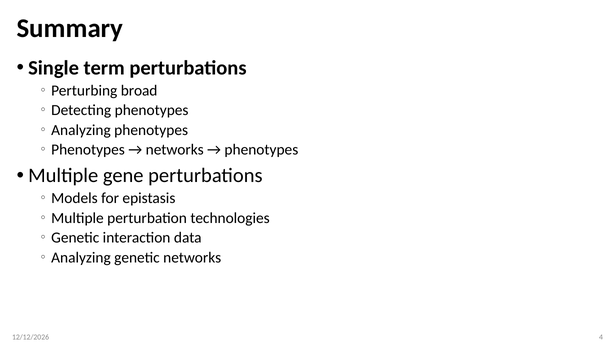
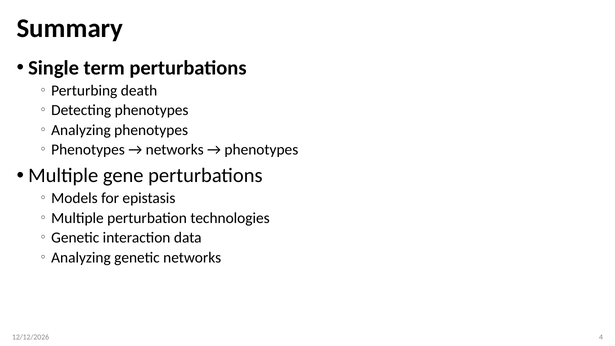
broad: broad -> death
